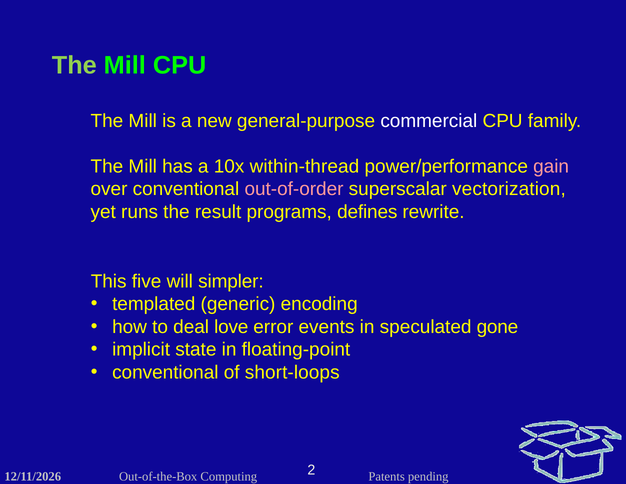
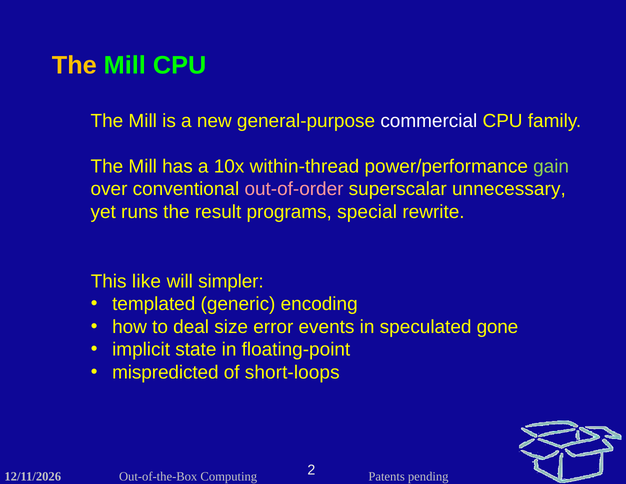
The at (74, 65) colour: light green -> yellow
gain colour: pink -> light green
vectorization: vectorization -> unnecessary
defines: defines -> special
five: five -> like
love: love -> size
conventional at (165, 372): conventional -> mispredicted
